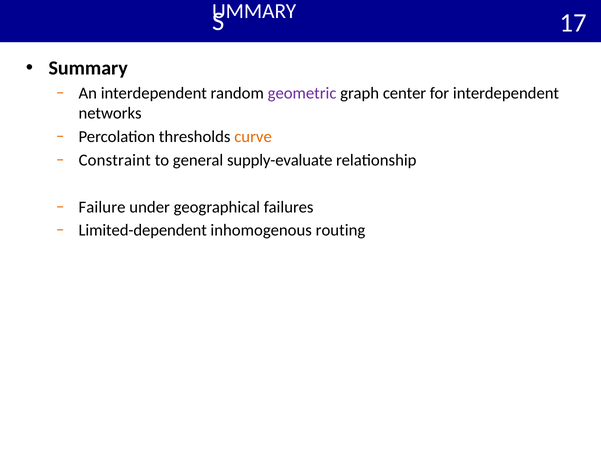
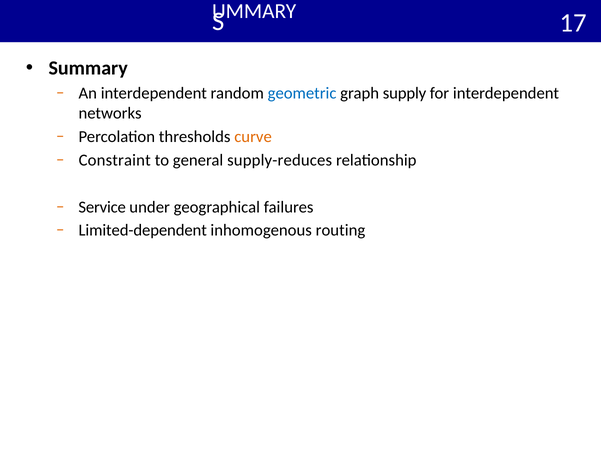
geometric colour: purple -> blue
center: center -> supply
supply-evaluate: supply-evaluate -> supply-reduces
Failure: Failure -> Service
